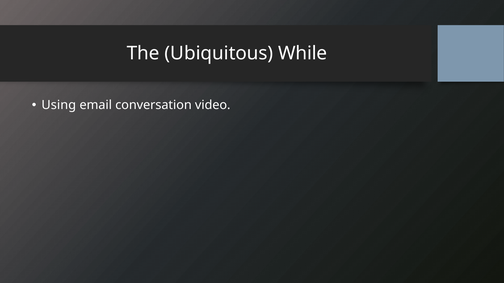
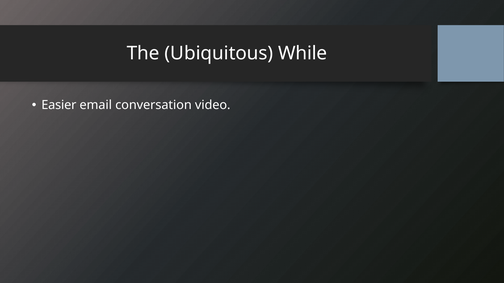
Using: Using -> Easier
